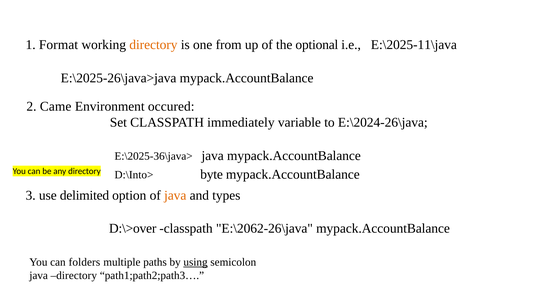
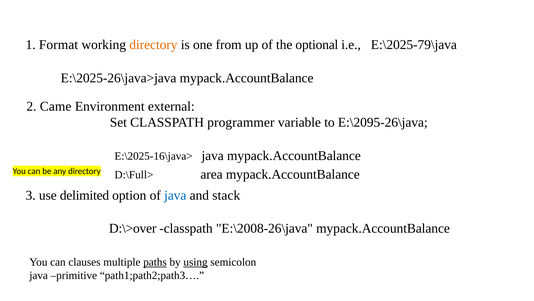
E:\2025-11\java: E:\2025-11\java -> E:\2025-79\java
occured: occured -> external
immediately: immediately -> programmer
E:\2024-26\java: E:\2024-26\java -> E:\2095-26\java
E:\2025-36\java>: E:\2025-36\java> -> E:\2025-16\java>
byte: byte -> area
D:\Into>: D:\Into> -> D:\Full>
java at (175, 195) colour: orange -> blue
types: types -> stack
E:\2062-26\java: E:\2062-26\java -> E:\2008-26\java
folders: folders -> clauses
paths underline: none -> present
java directory: directory -> primitive
